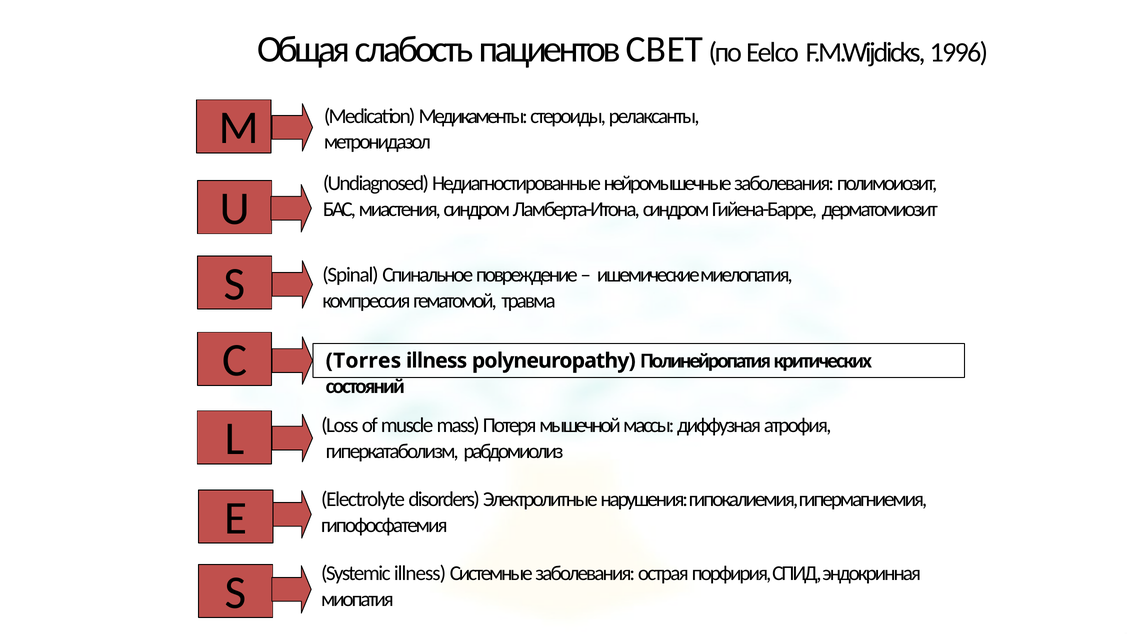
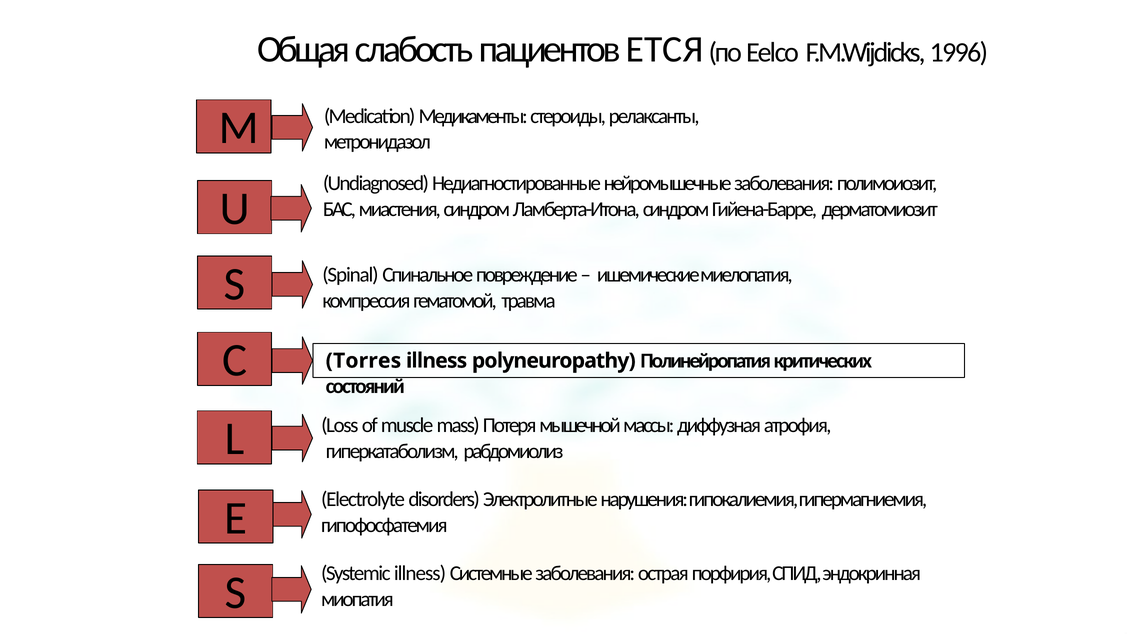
СВЕТ: СВЕТ -> ЕТСЯ
